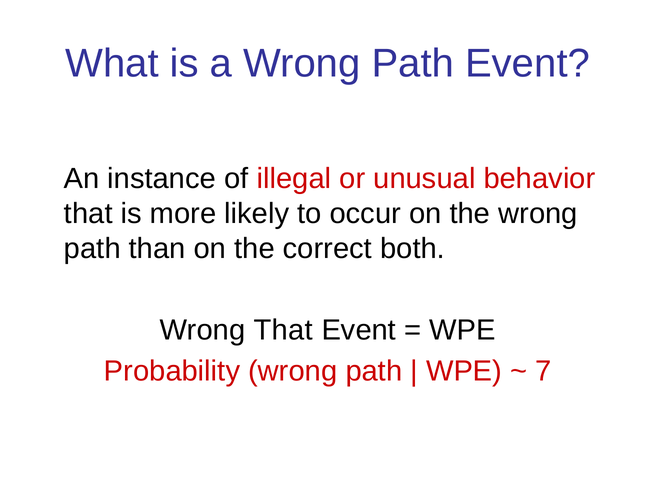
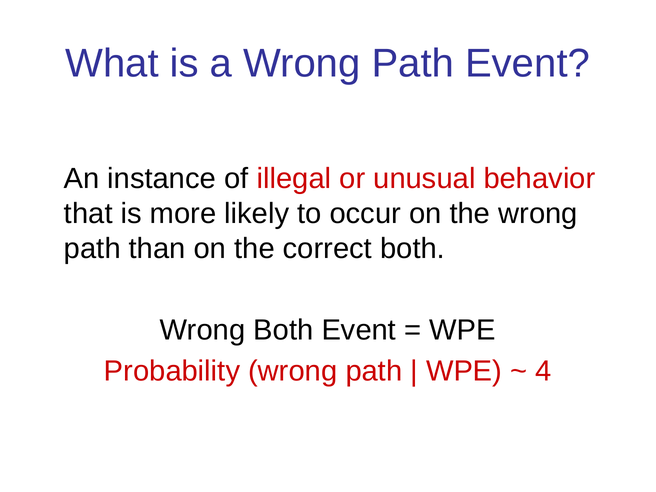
Wrong That: That -> Both
7: 7 -> 4
